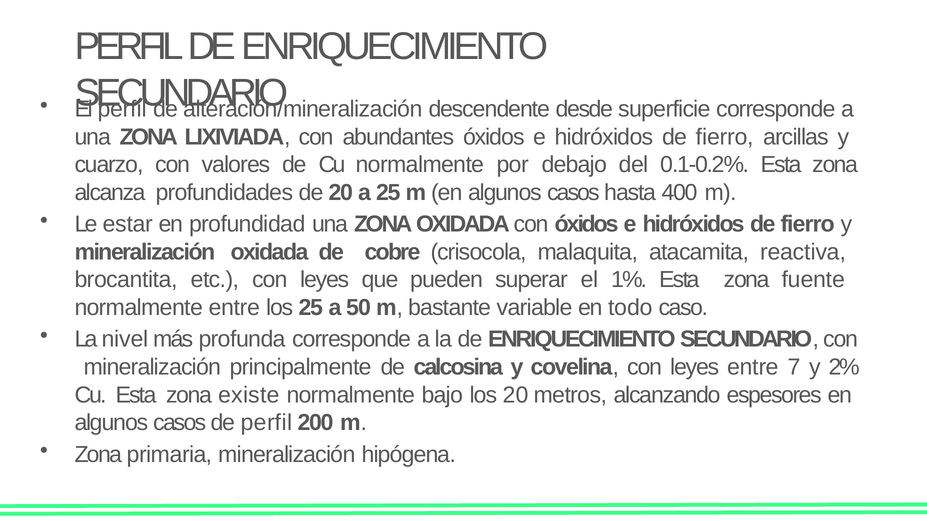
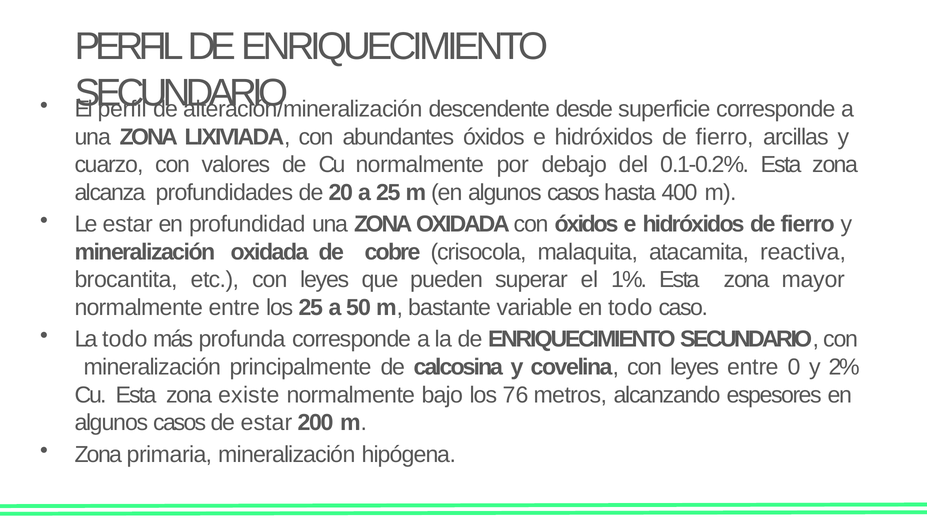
fuente: fuente -> mayor
La nivel: nivel -> todo
7: 7 -> 0
los 20: 20 -> 76
de perfil: perfil -> estar
